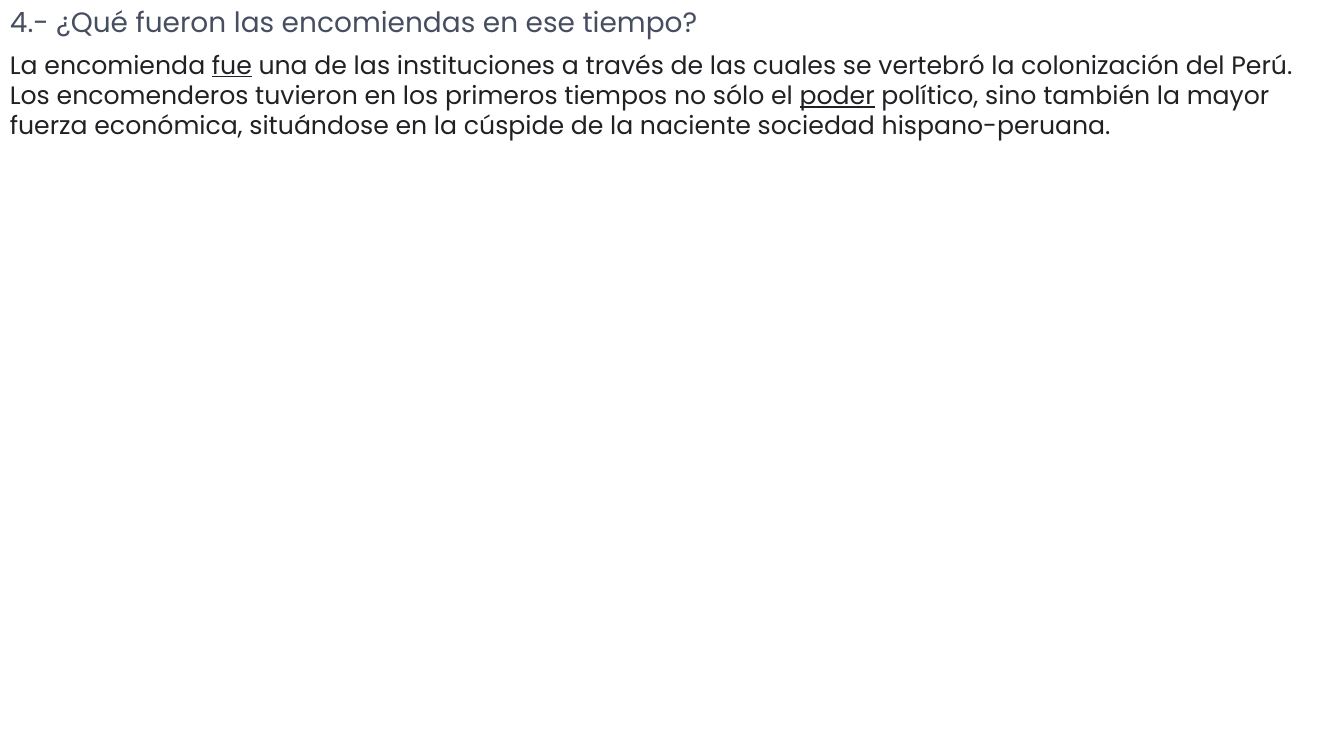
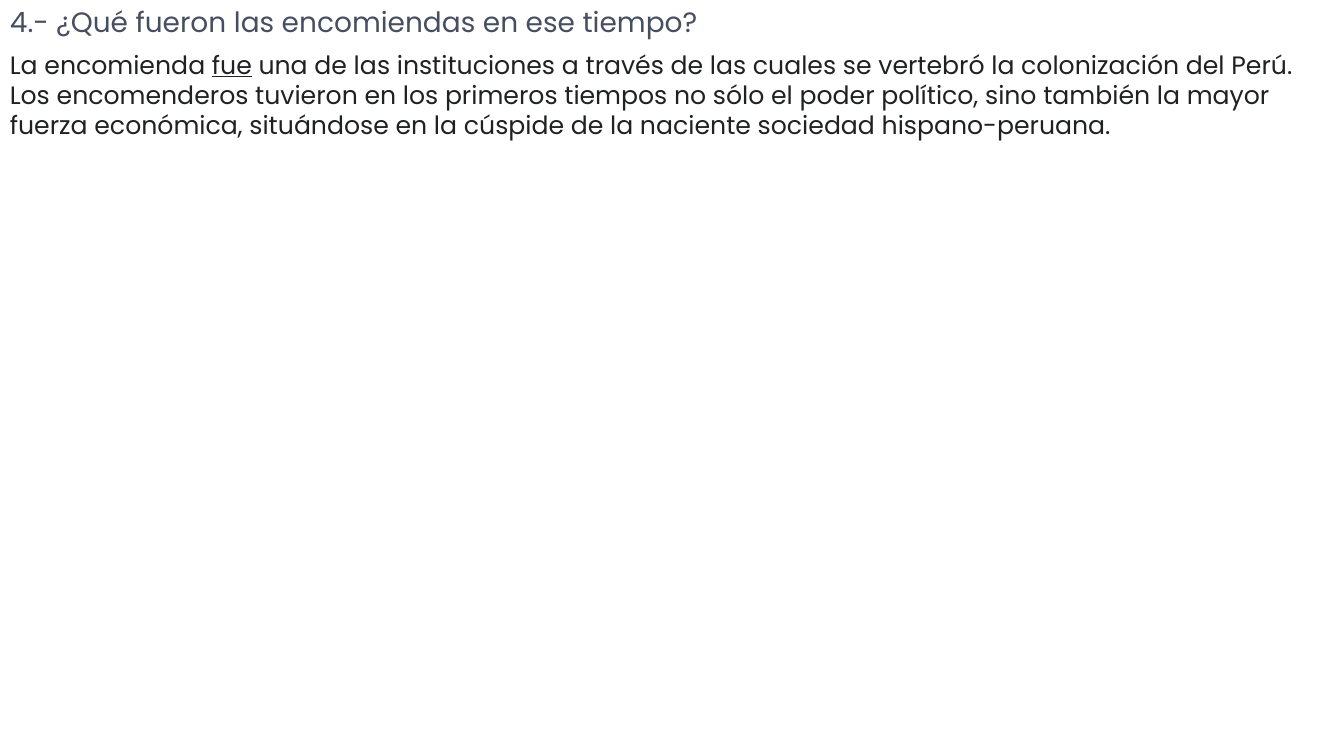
poder underline: present -> none
